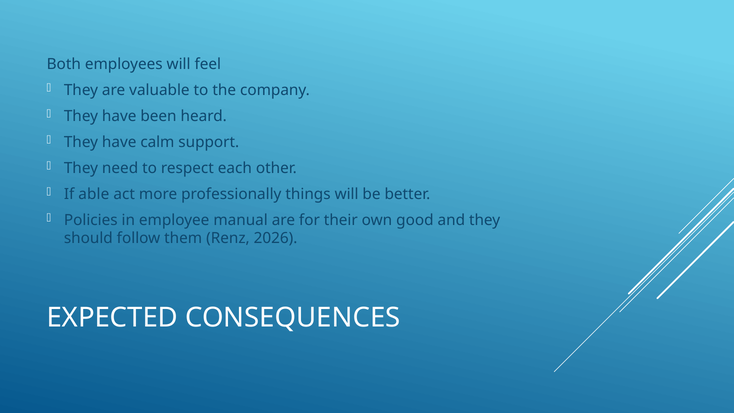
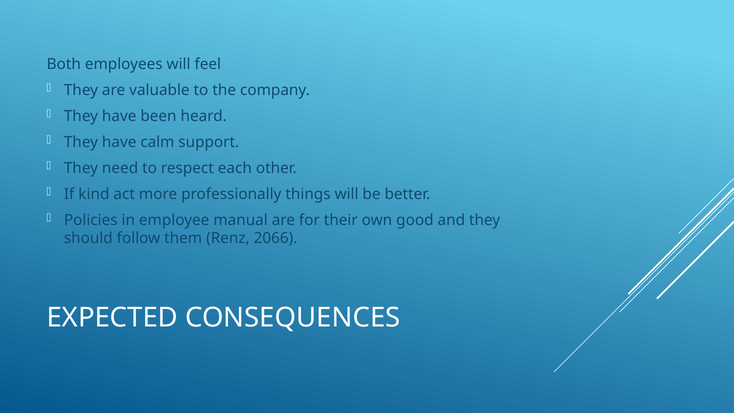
able: able -> kind
2026: 2026 -> 2066
